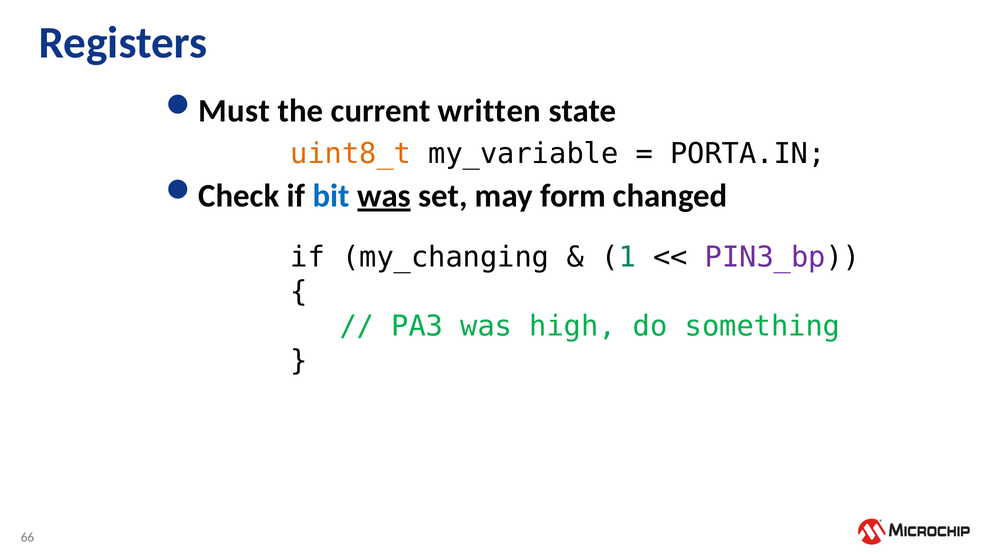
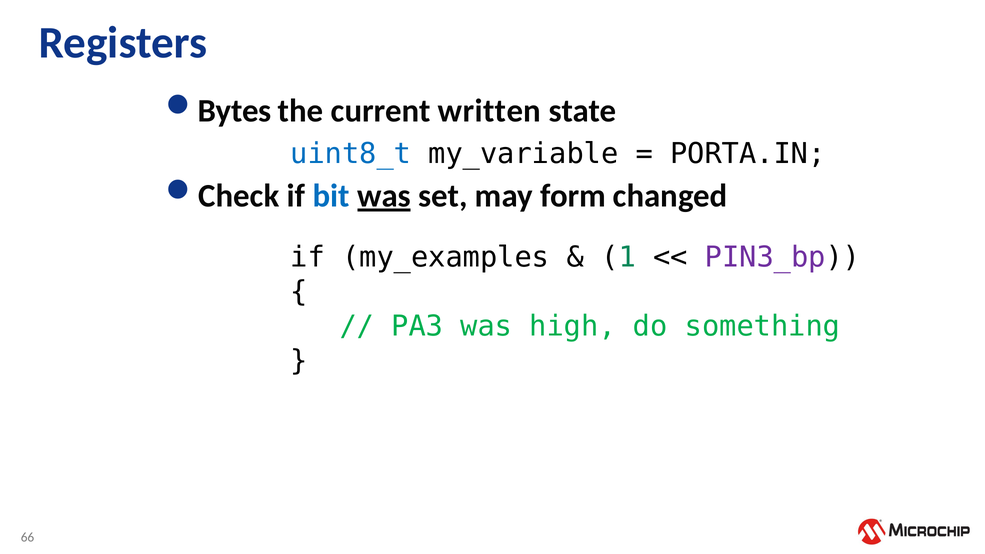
Must: Must -> Bytes
uint8_t colour: orange -> blue
my_changing: my_changing -> my_examples
